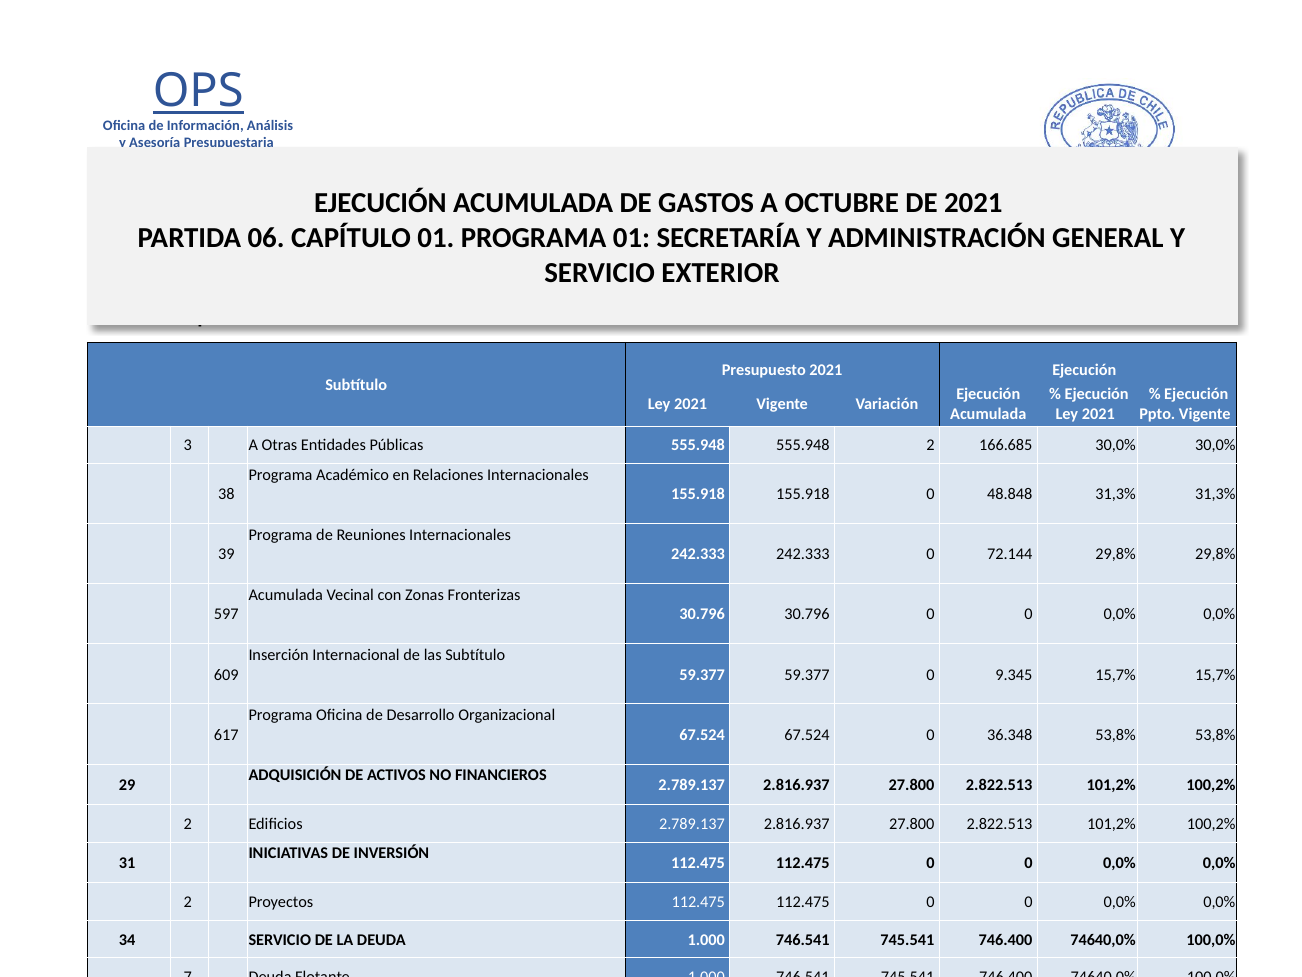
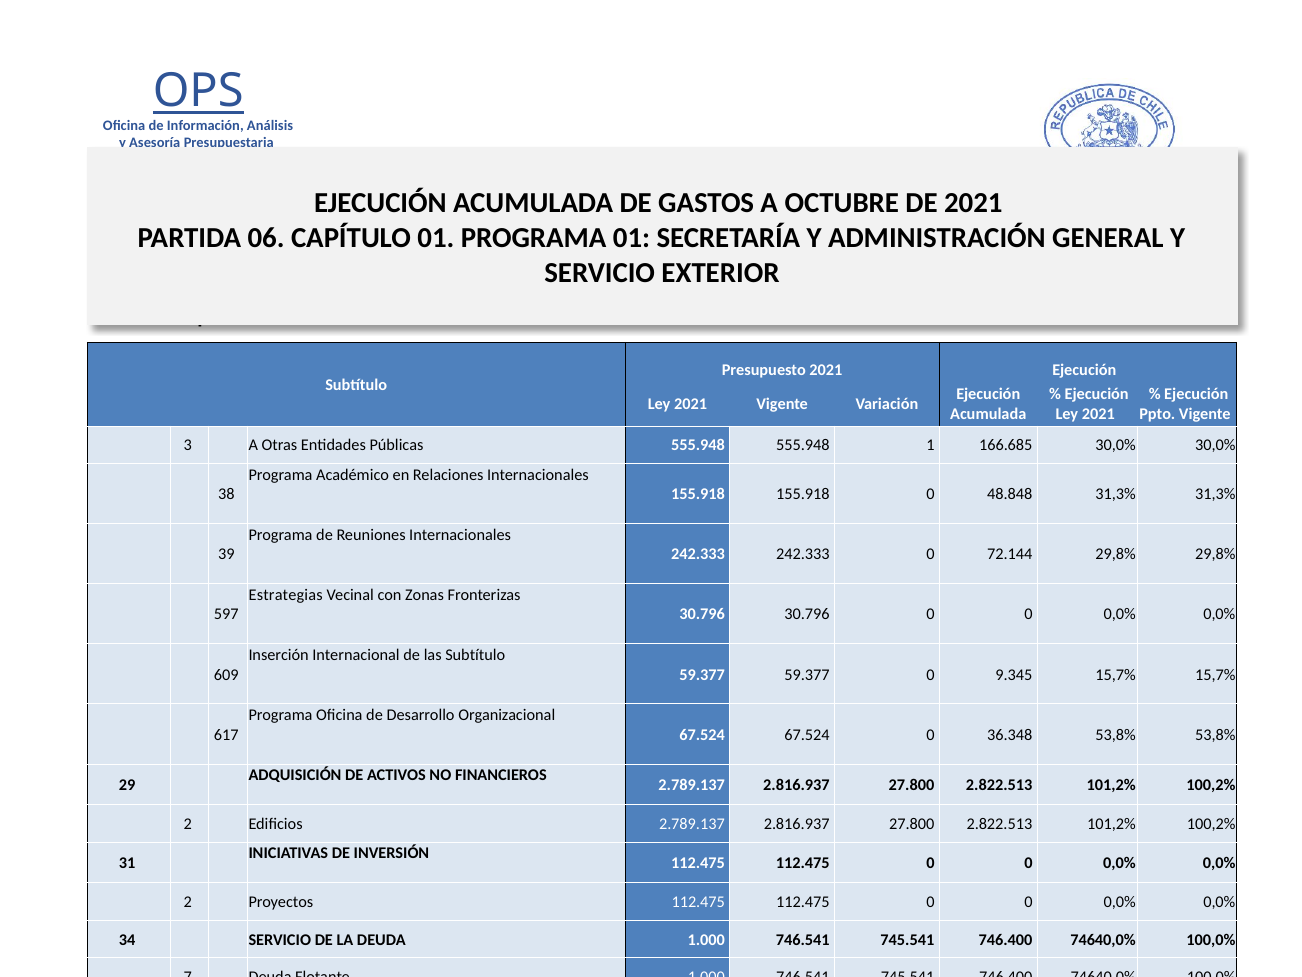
555.948 2: 2 -> 1
Acumulada at (286, 595): Acumulada -> Estrategias
